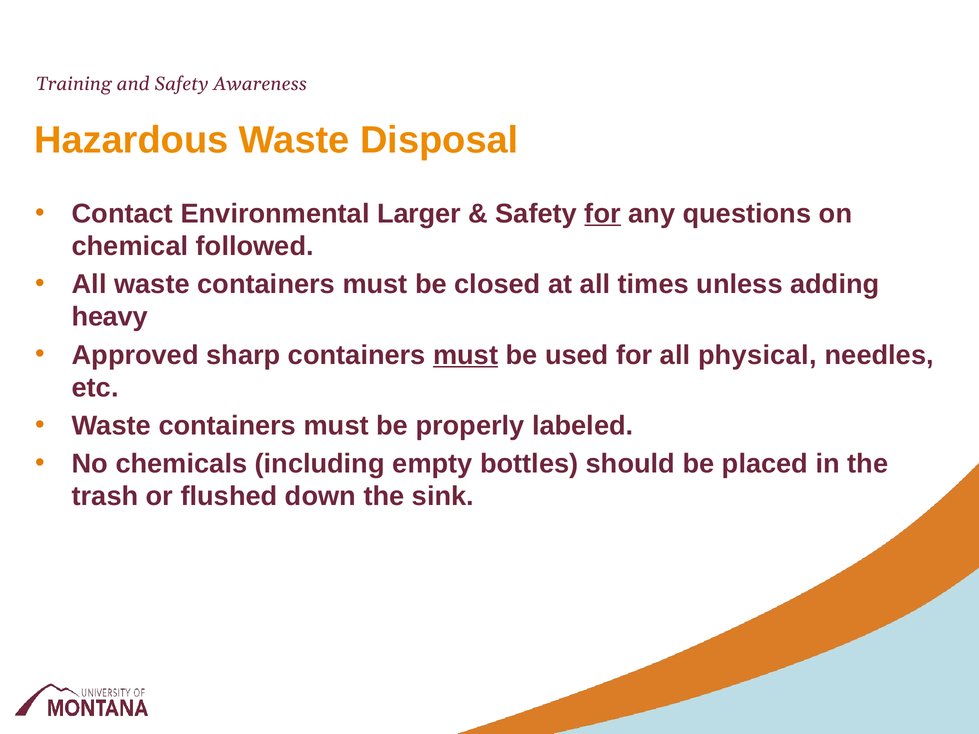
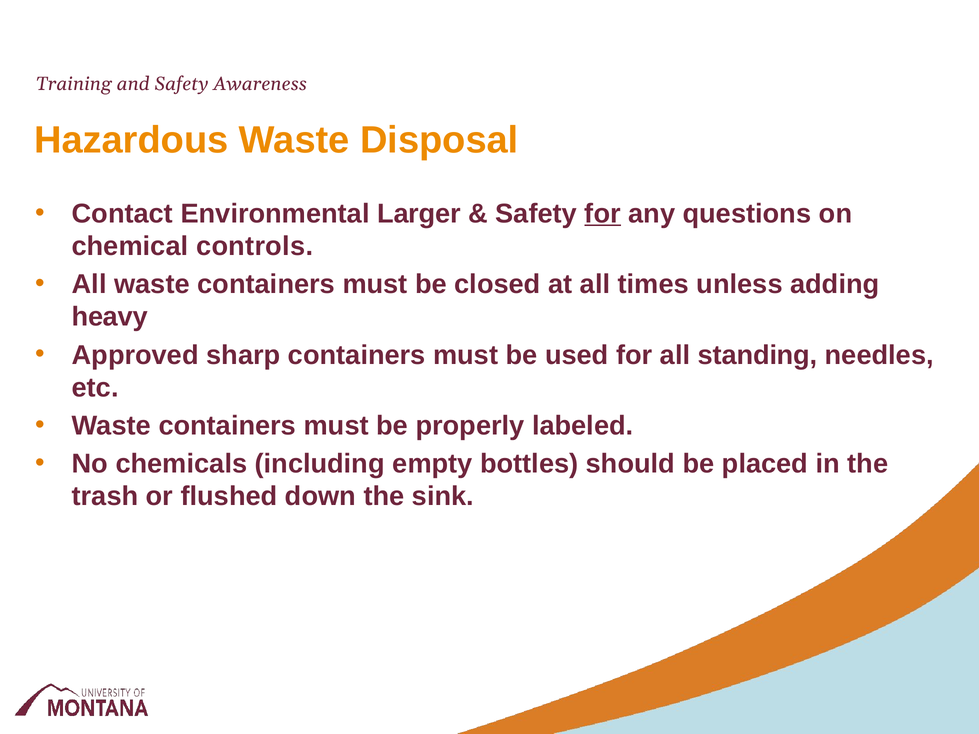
followed: followed -> controls
must at (466, 355) underline: present -> none
physical: physical -> standing
